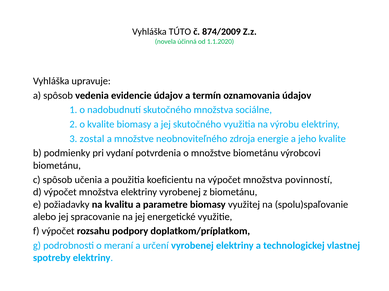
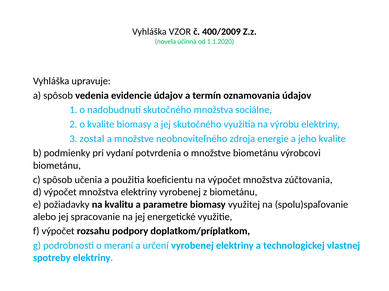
TÚTO: TÚTO -> VZOR
874/2009: 874/2009 -> 400/2009
povinností: povinností -> zúčtovania
